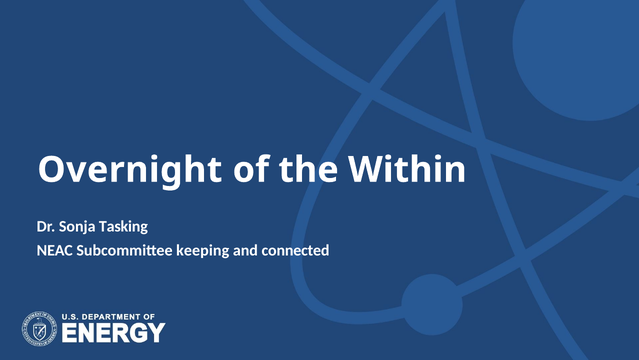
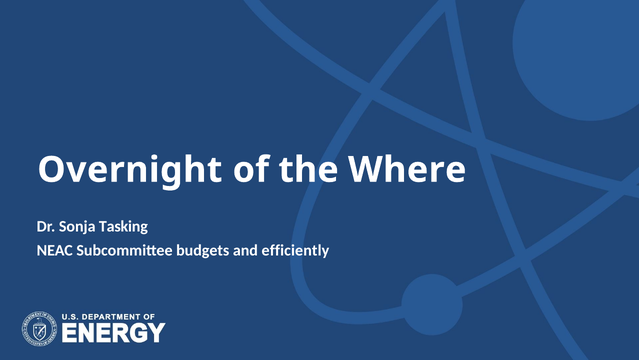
Within: Within -> Where
keeping: keeping -> budgets
connected: connected -> efficiently
